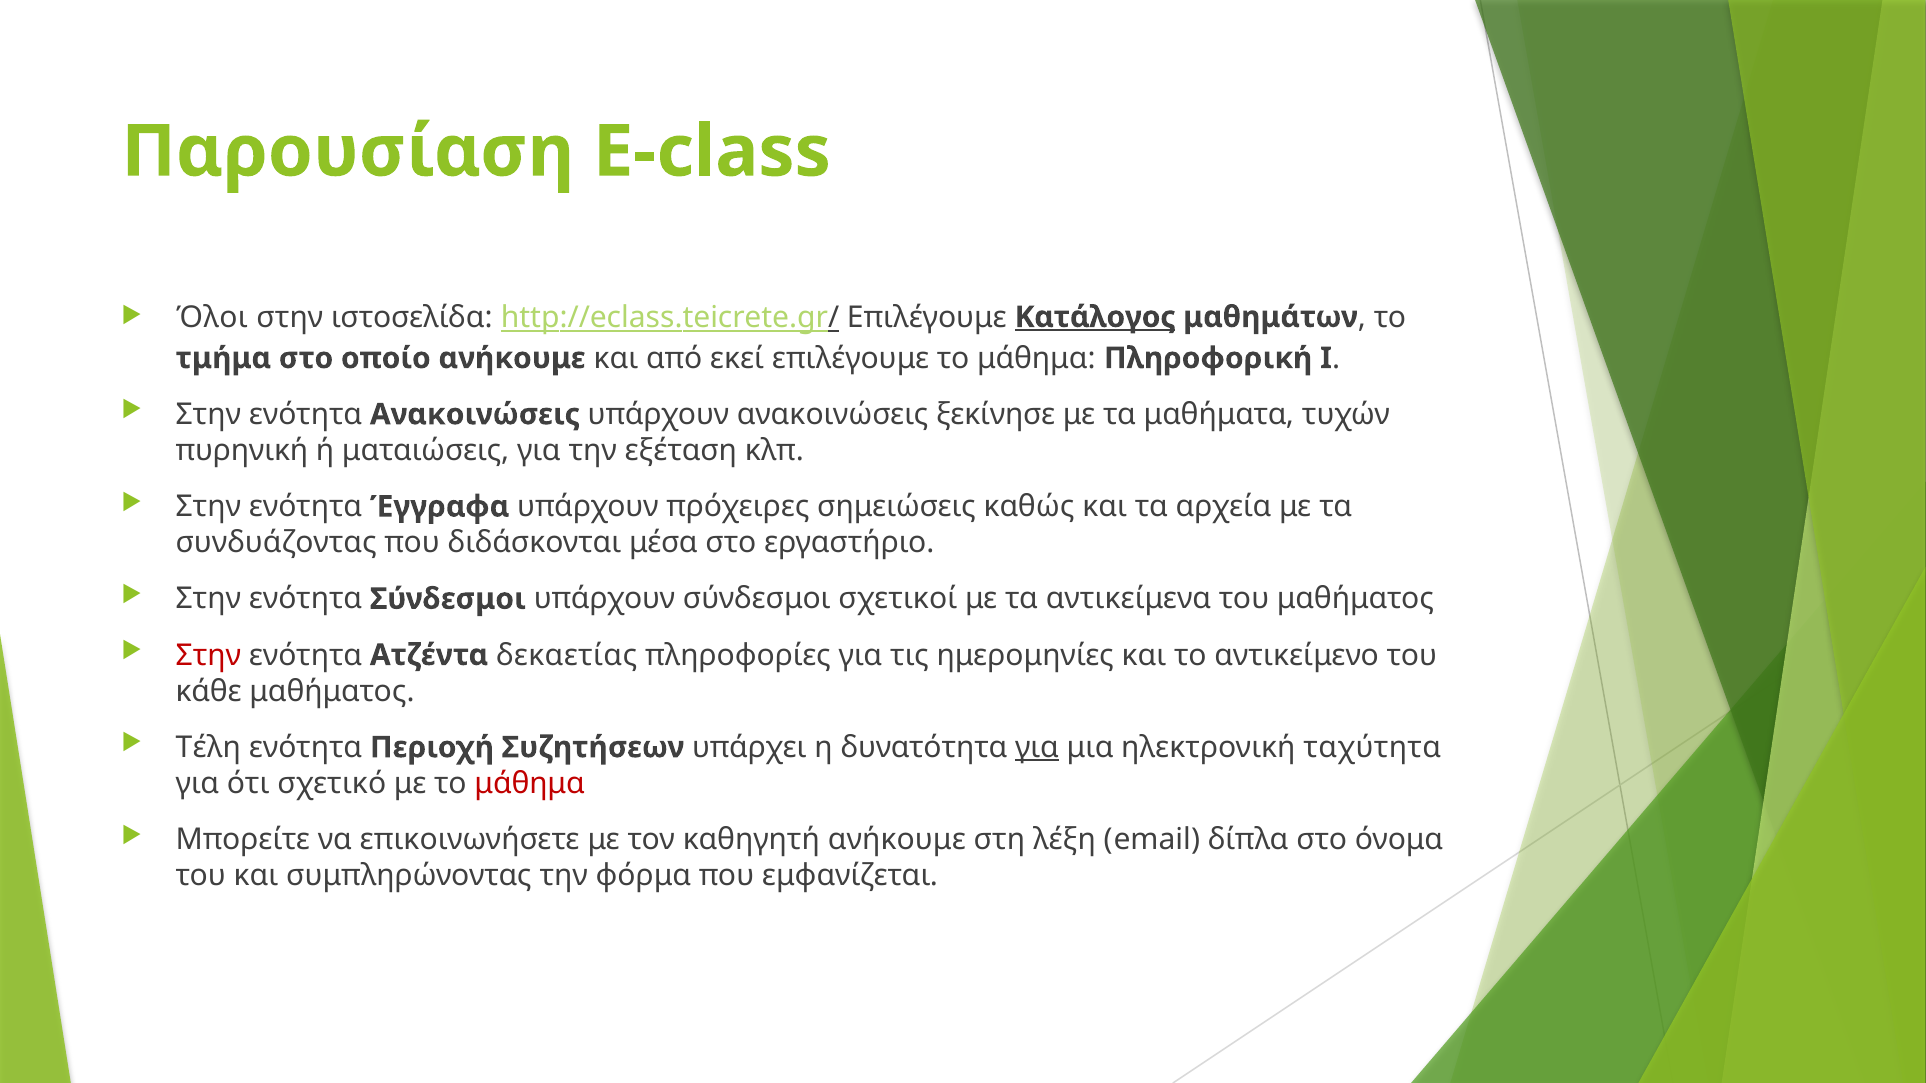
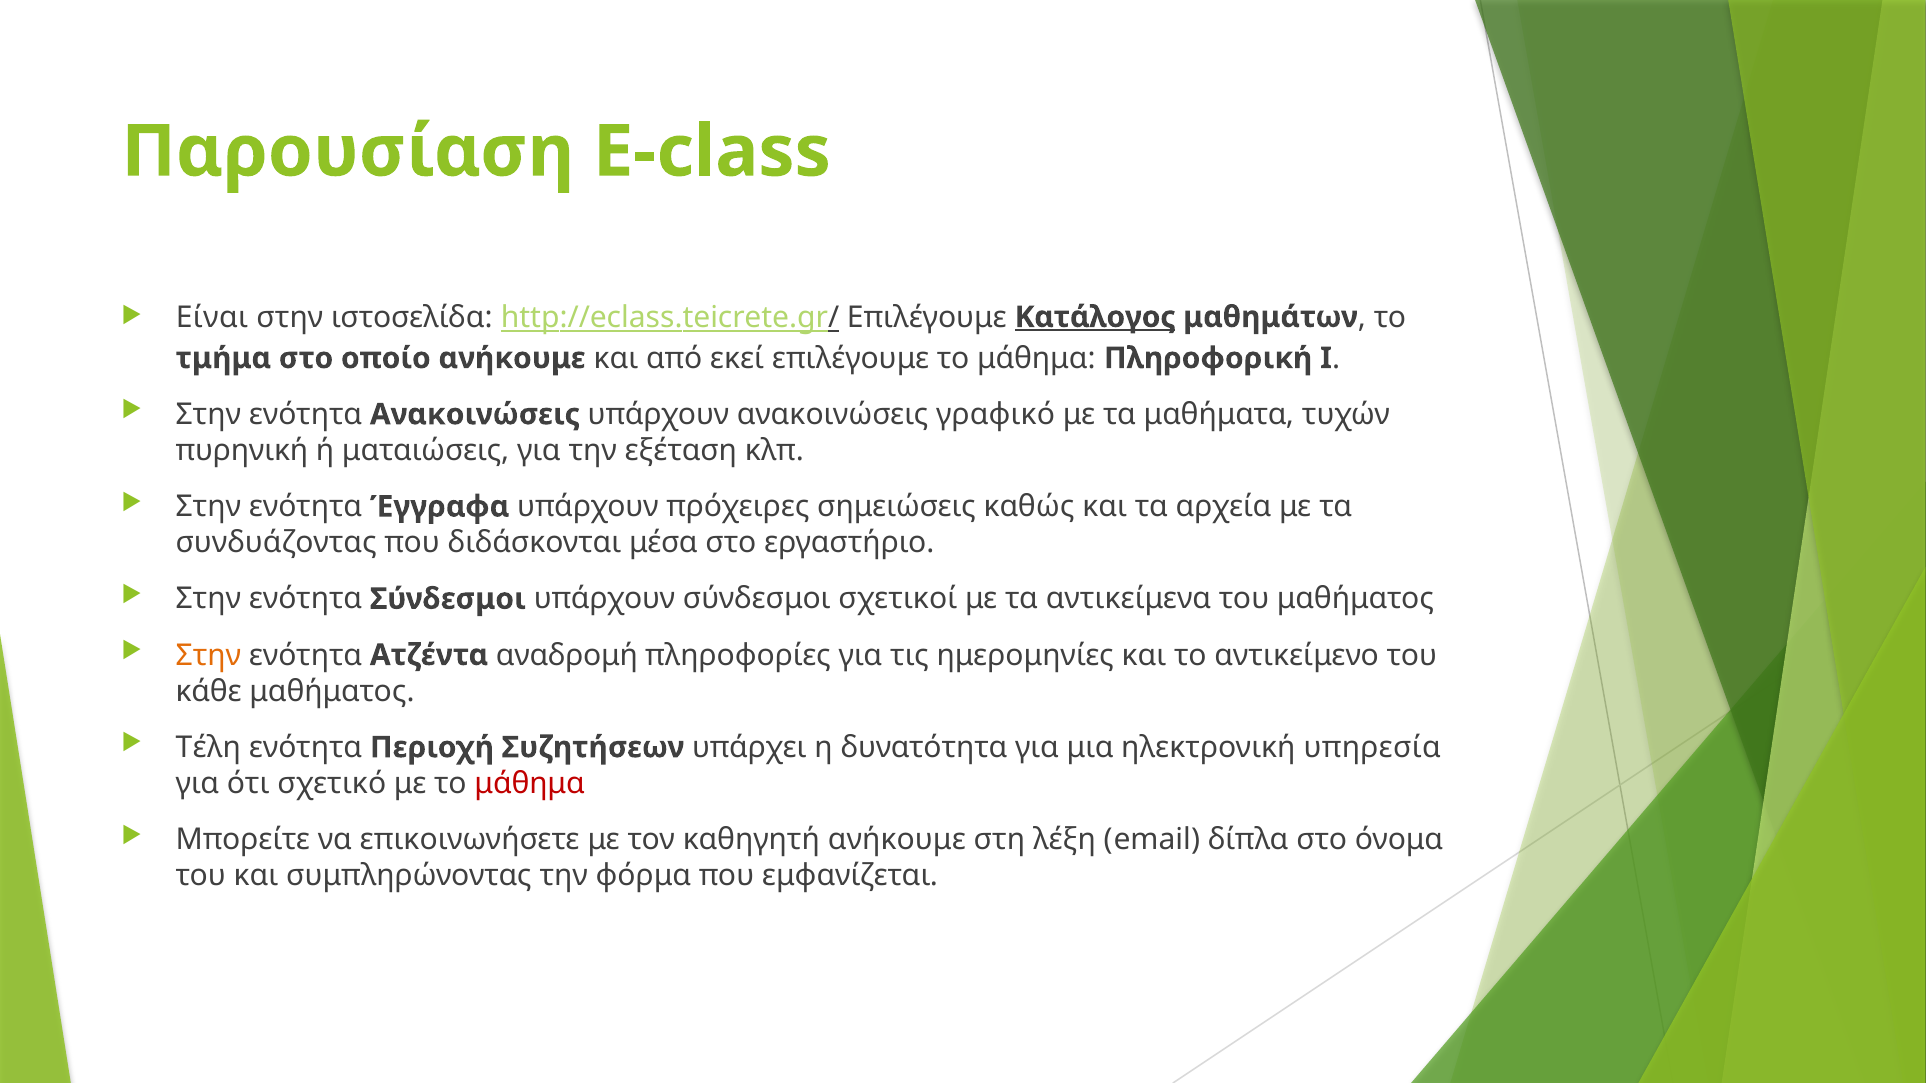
Όλοι: Όλοι -> Είναι
ξεκίνησε: ξεκίνησε -> γραφικό
Στην at (208, 655) colour: red -> orange
δεκαετίας: δεκαετίας -> αναδρομή
για at (1037, 748) underline: present -> none
ταχύτητα: ταχύτητα -> υπηρεσία
